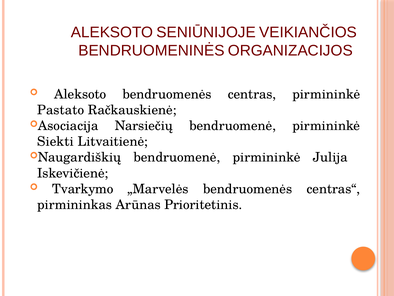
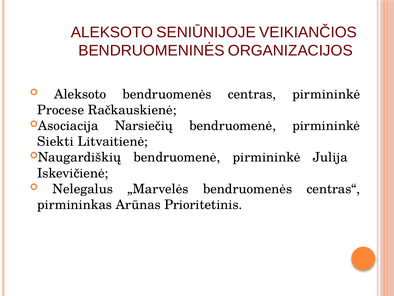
Pastato: Pastato -> Procese
Tvarkymo: Tvarkymo -> Nelegalus
